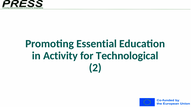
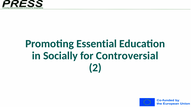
Activity: Activity -> Socially
Technological: Technological -> Controversial
